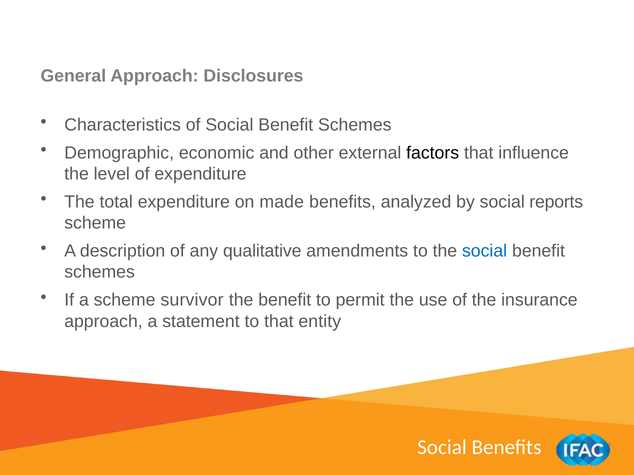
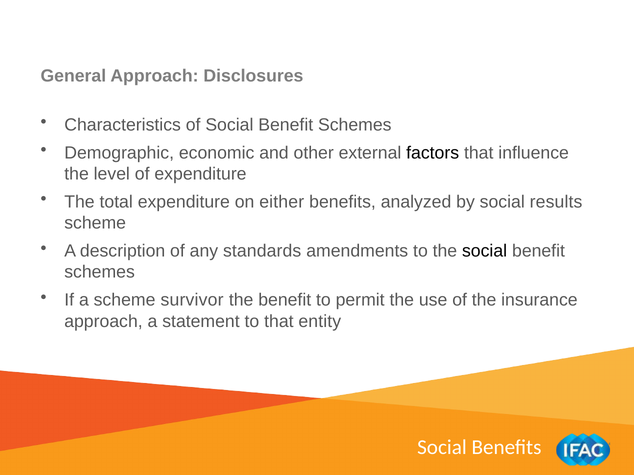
made: made -> either
reports: reports -> results
qualitative: qualitative -> standards
social at (485, 251) colour: blue -> black
